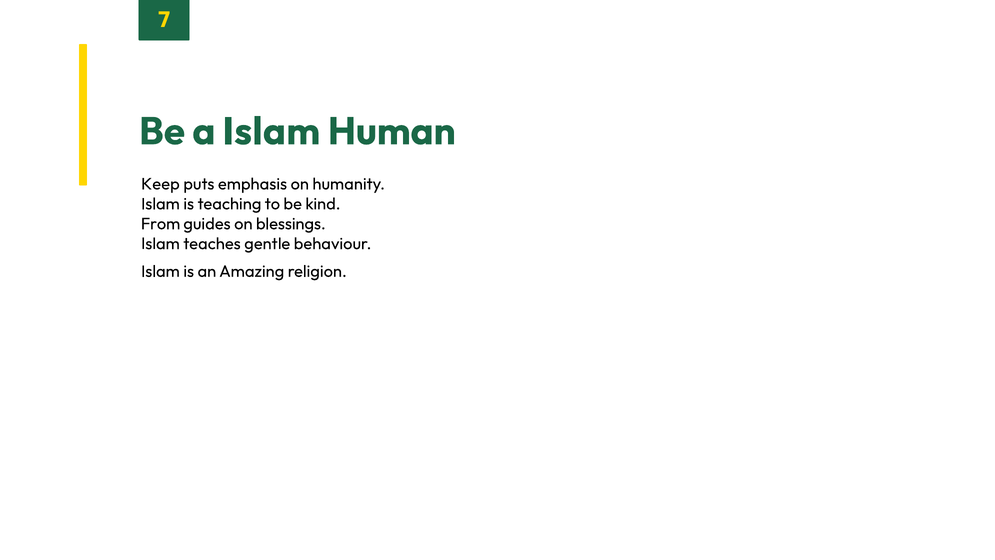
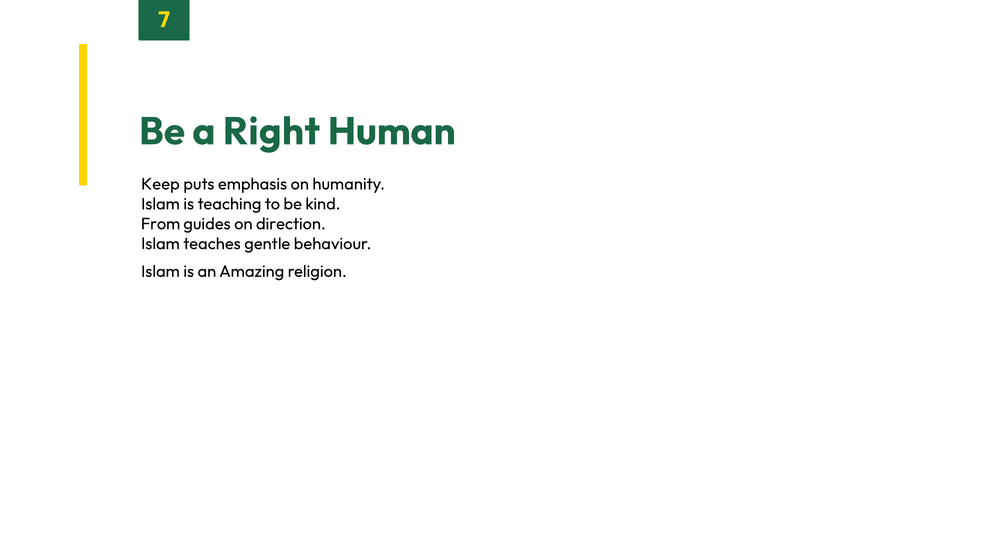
a Islam: Islam -> Right
blessings: blessings -> direction
